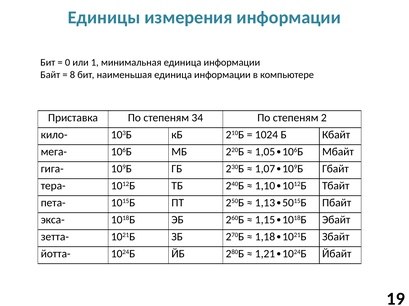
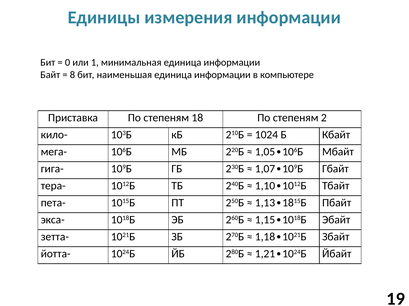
степеням 34: 34 -> 18
50 at (288, 203): 50 -> 18
